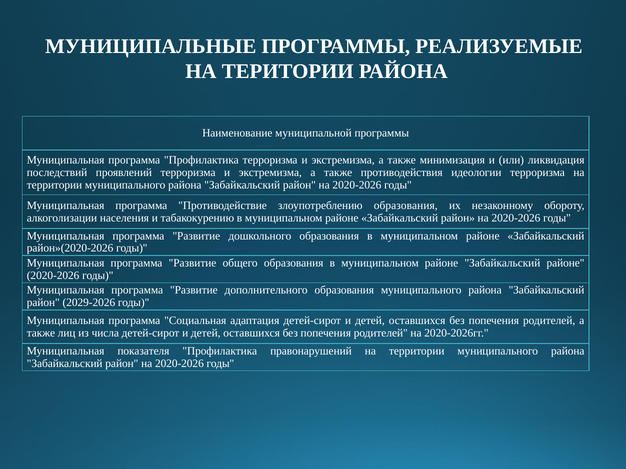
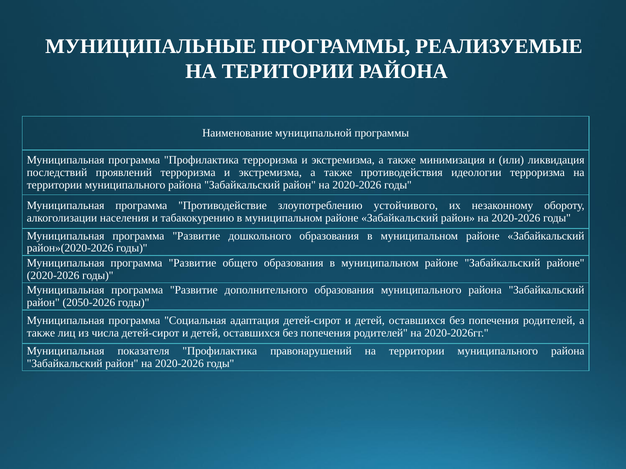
злоупотреблению образования: образования -> устойчивого
2029-2026: 2029-2026 -> 2050-2026
